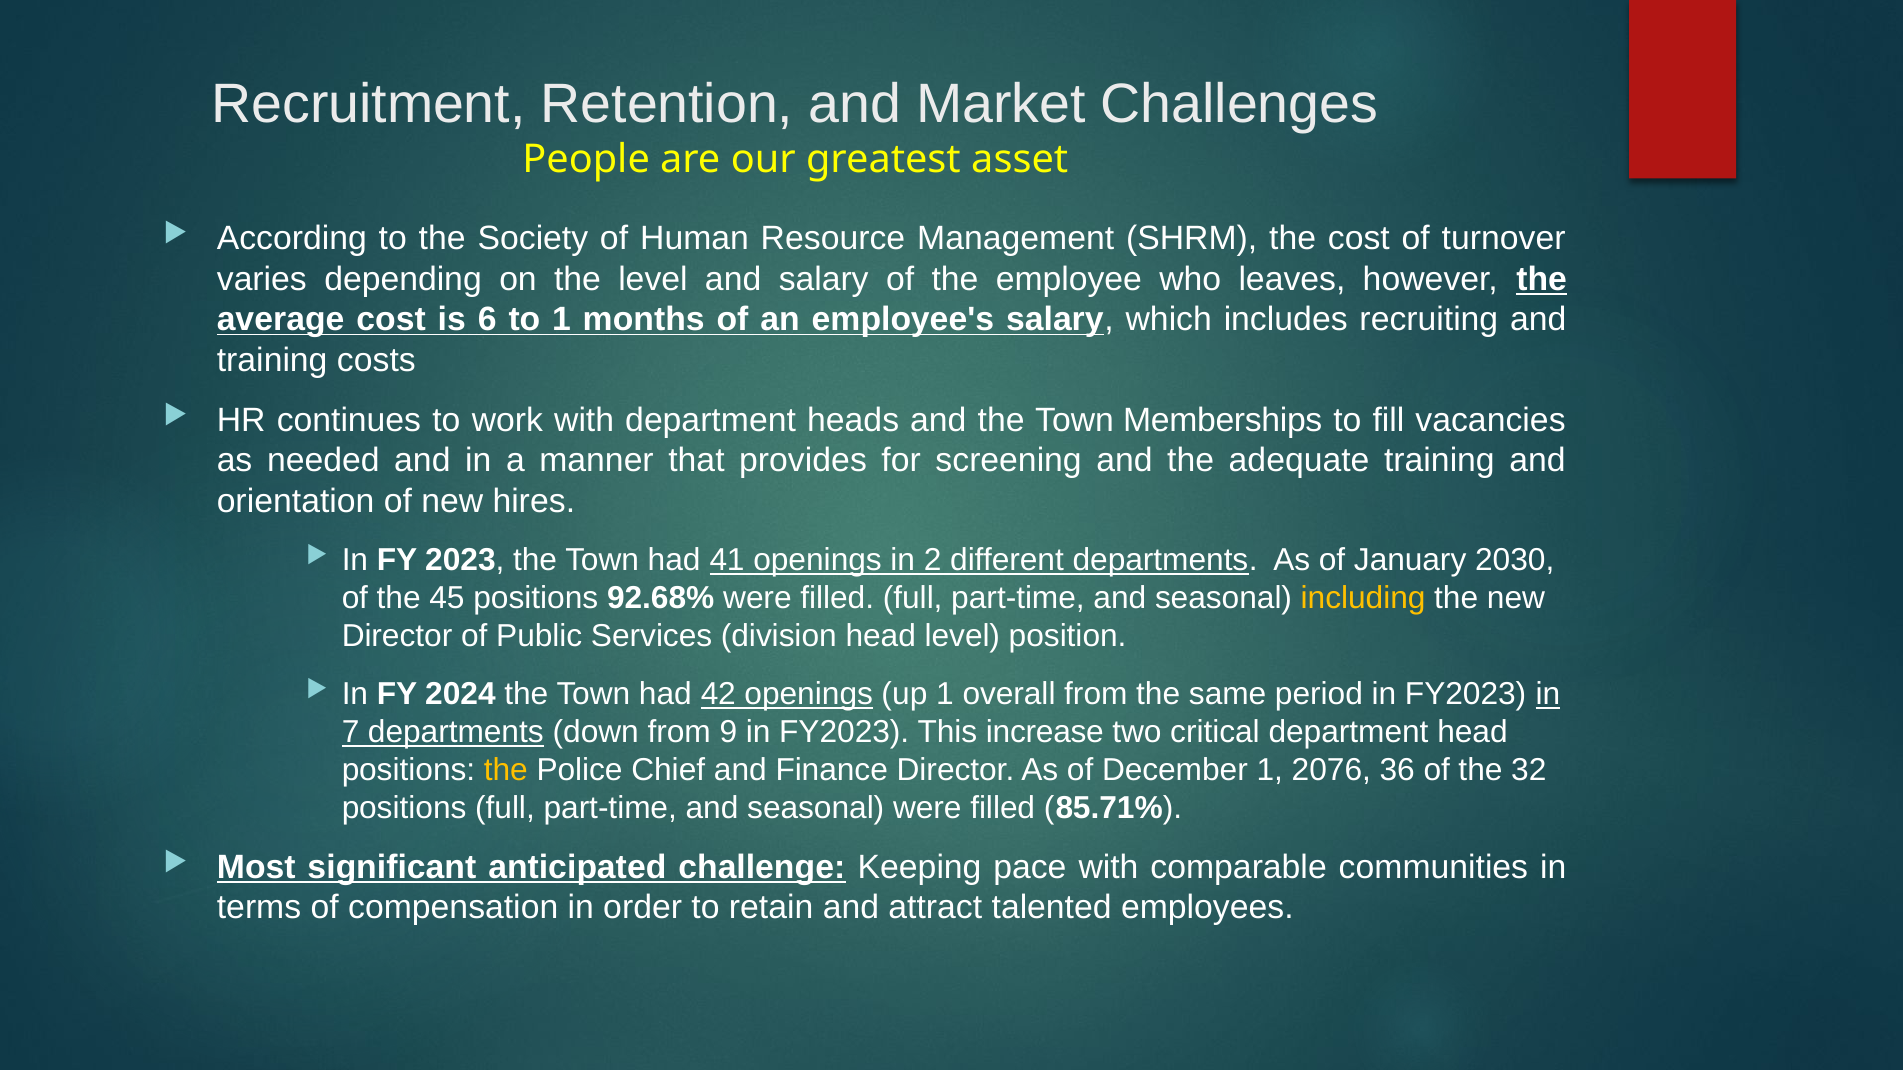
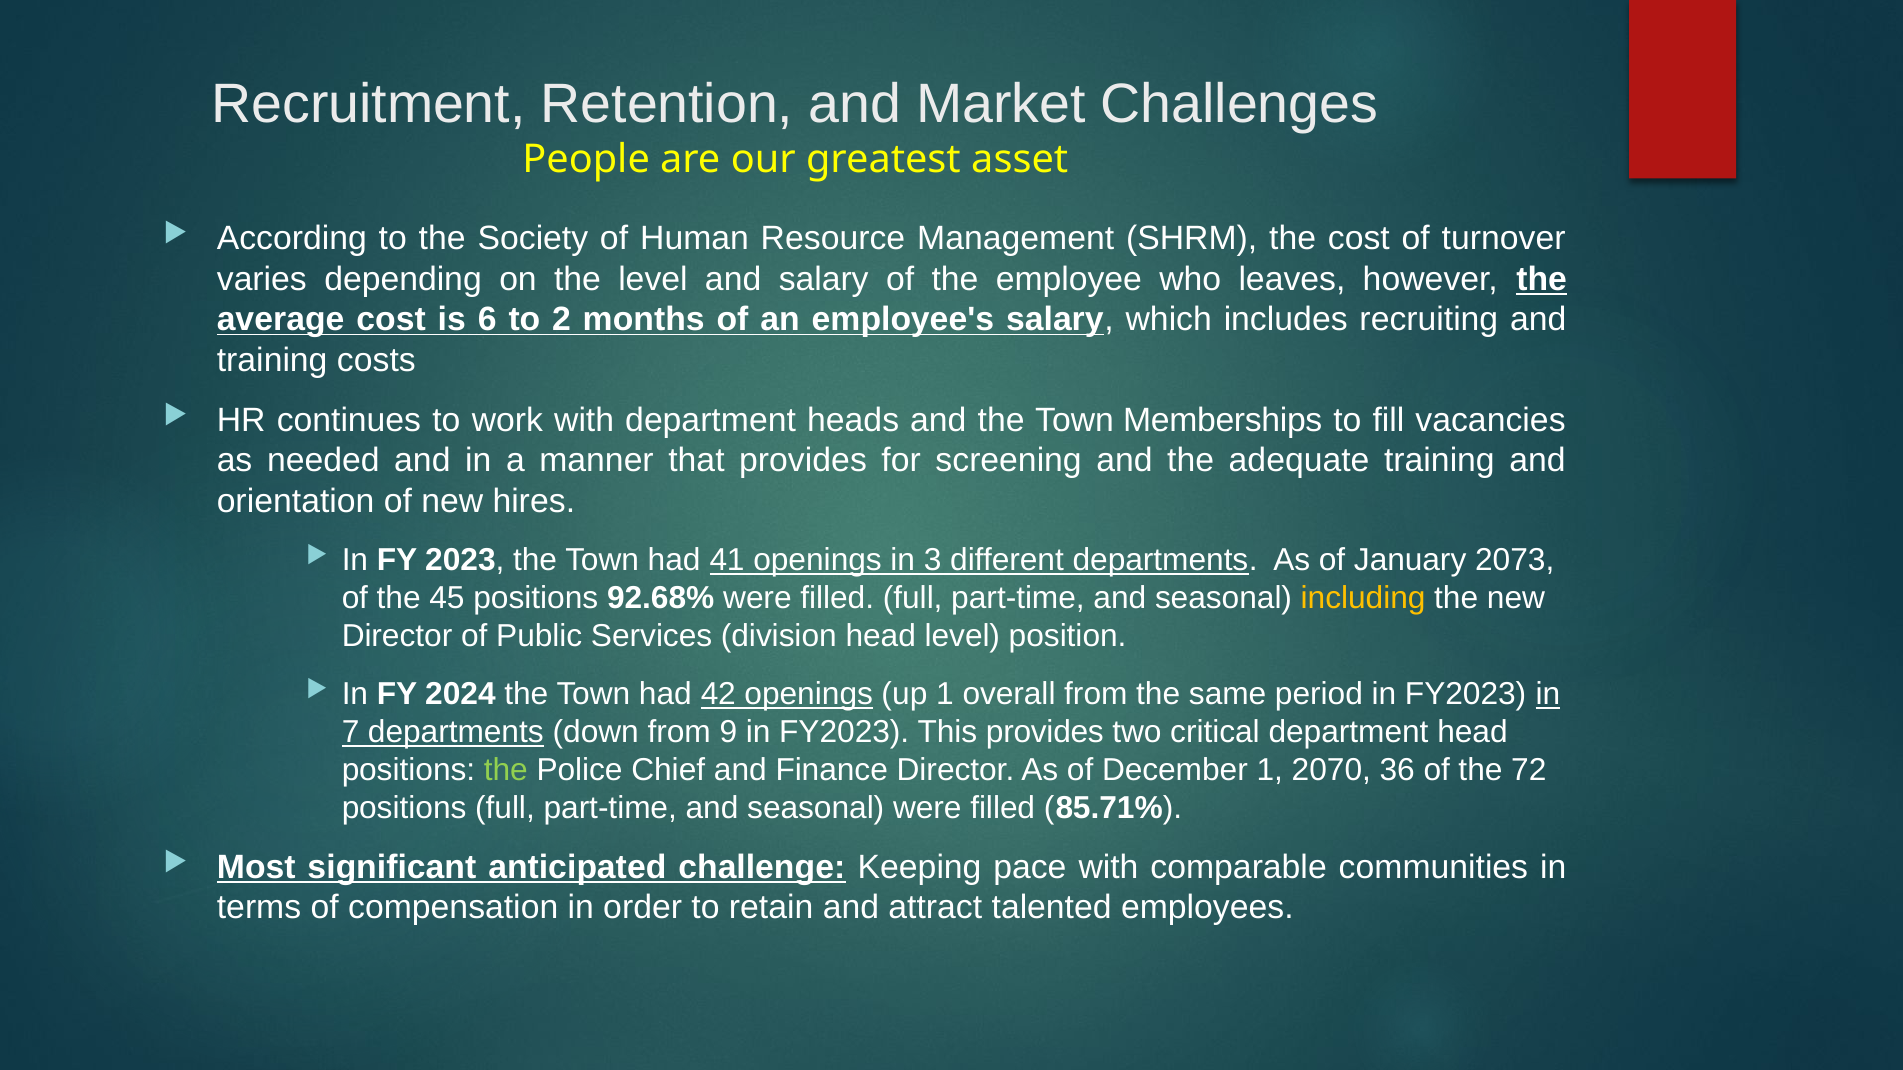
to 1: 1 -> 2
2: 2 -> 3
2030: 2030 -> 2073
This increase: increase -> provides
the at (506, 770) colour: yellow -> light green
2076: 2076 -> 2070
32: 32 -> 72
